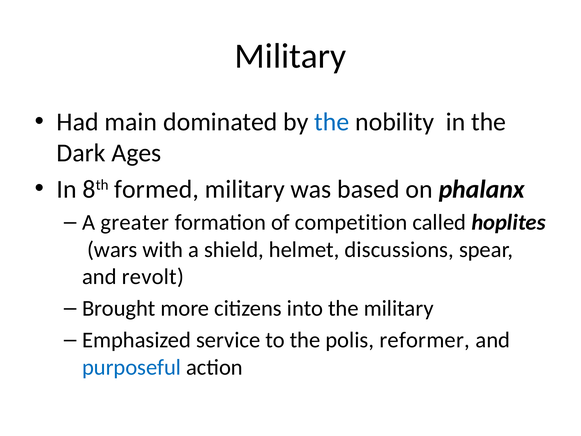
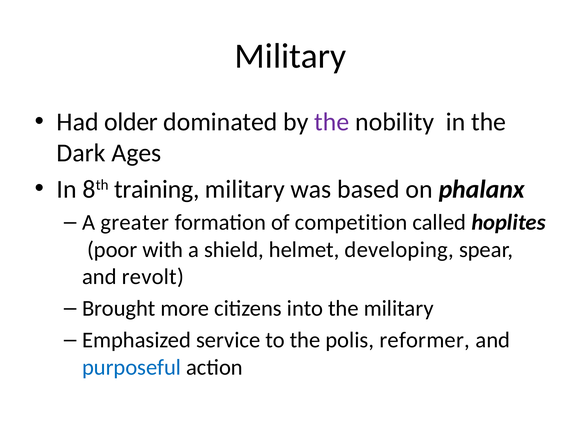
main: main -> older
the at (332, 122) colour: blue -> purple
formed: formed -> training
wars: wars -> poor
discussions: discussions -> developing
